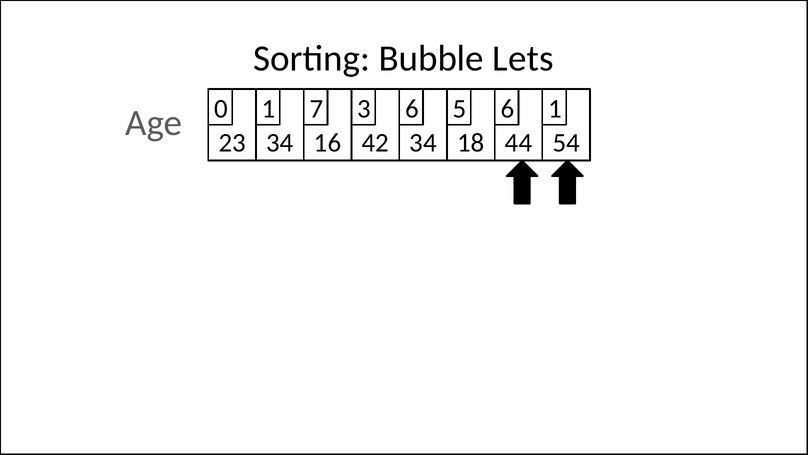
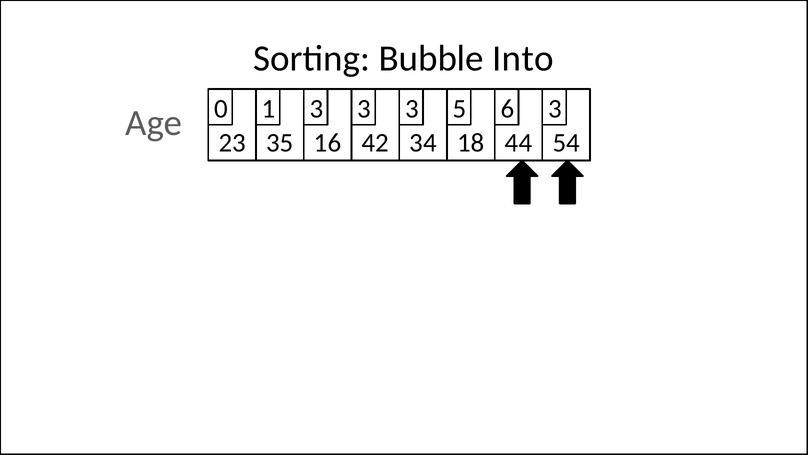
Lets: Lets -> Into
1 7: 7 -> 3
6 at (412, 109): 6 -> 3
6 1: 1 -> 3
23 34: 34 -> 35
